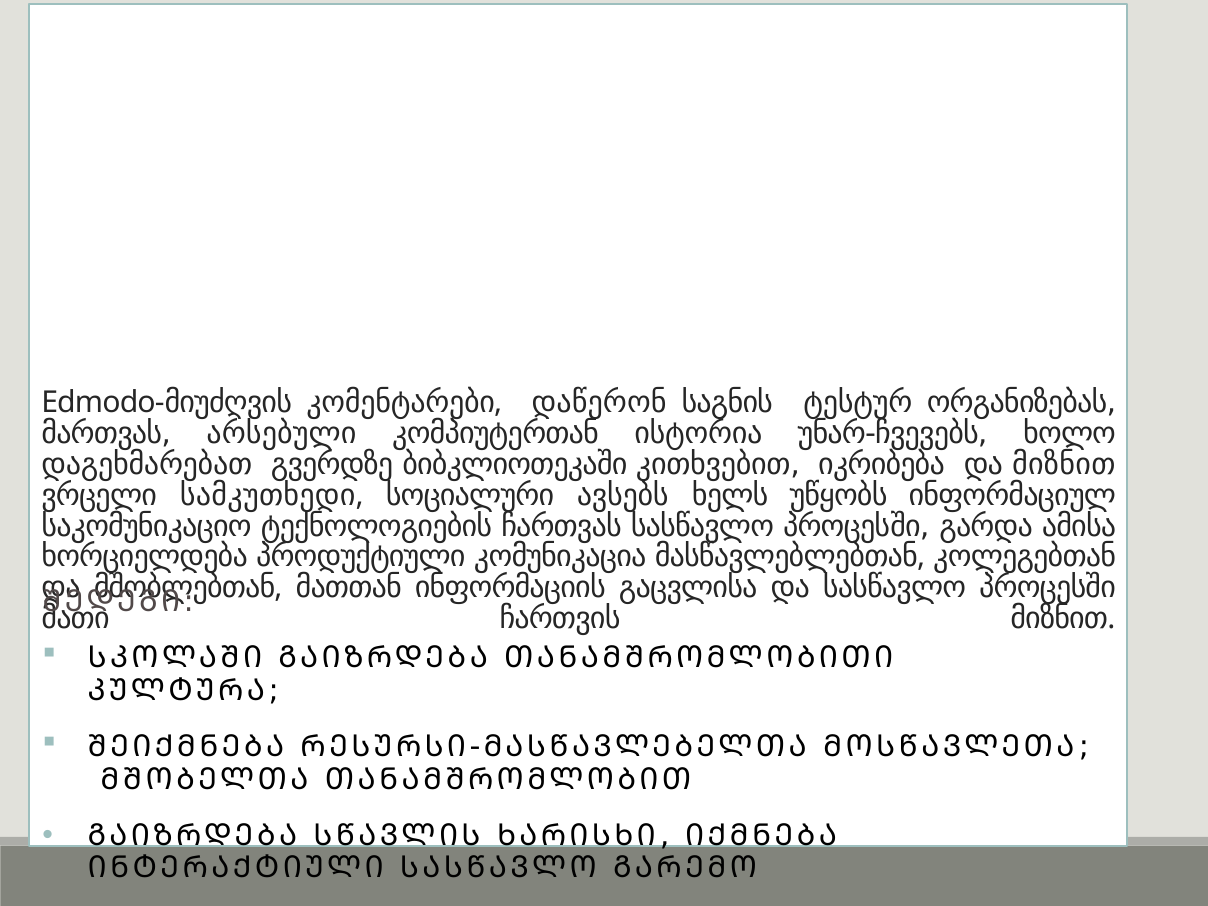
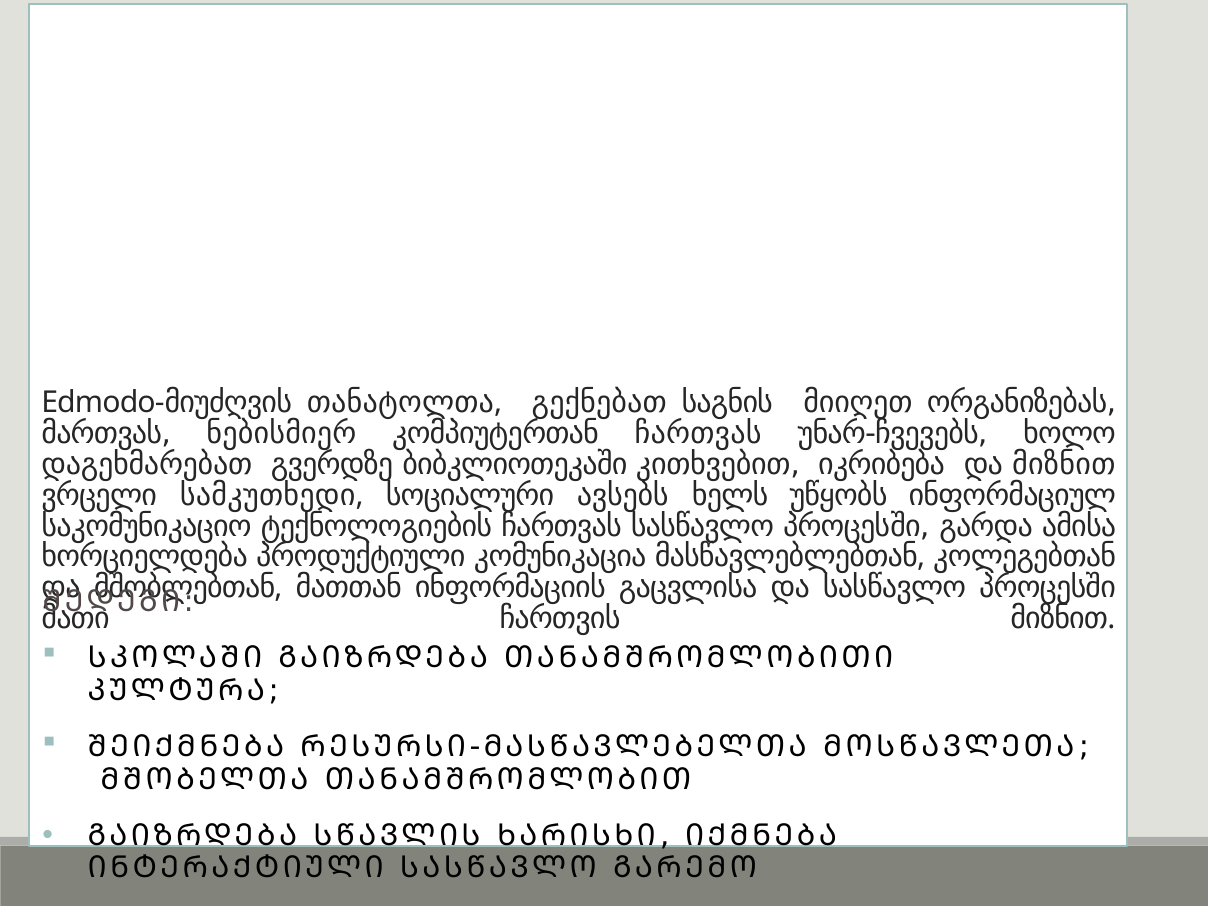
კომენტარები: კომენტარები -> თანატოლთა
დაწერონ: დაწერონ -> გექნებათ
ტესტურ: ტესტურ -> მიიღეთ
არსებული: არსებული -> ნებისმიერ
კომპიუტერთან ისტორია: ისტორია -> ჩართვას
